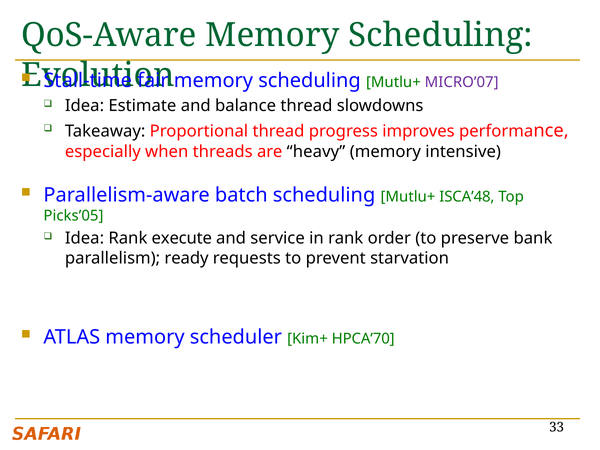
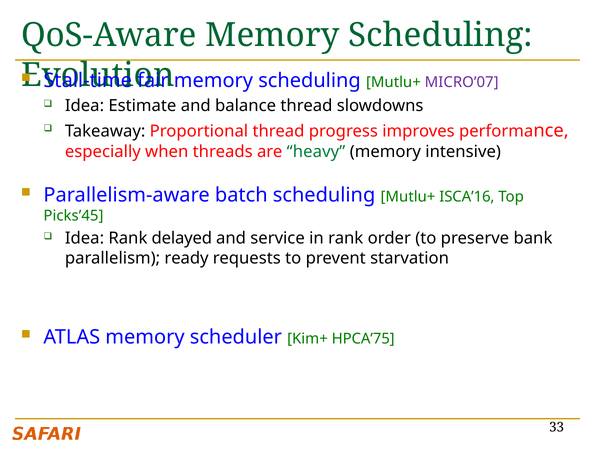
heavy colour: black -> green
ISCA’48: ISCA’48 -> ISCA’16
Picks’05: Picks’05 -> Picks’45
execute: execute -> delayed
HPCA’70: HPCA’70 -> HPCA’75
